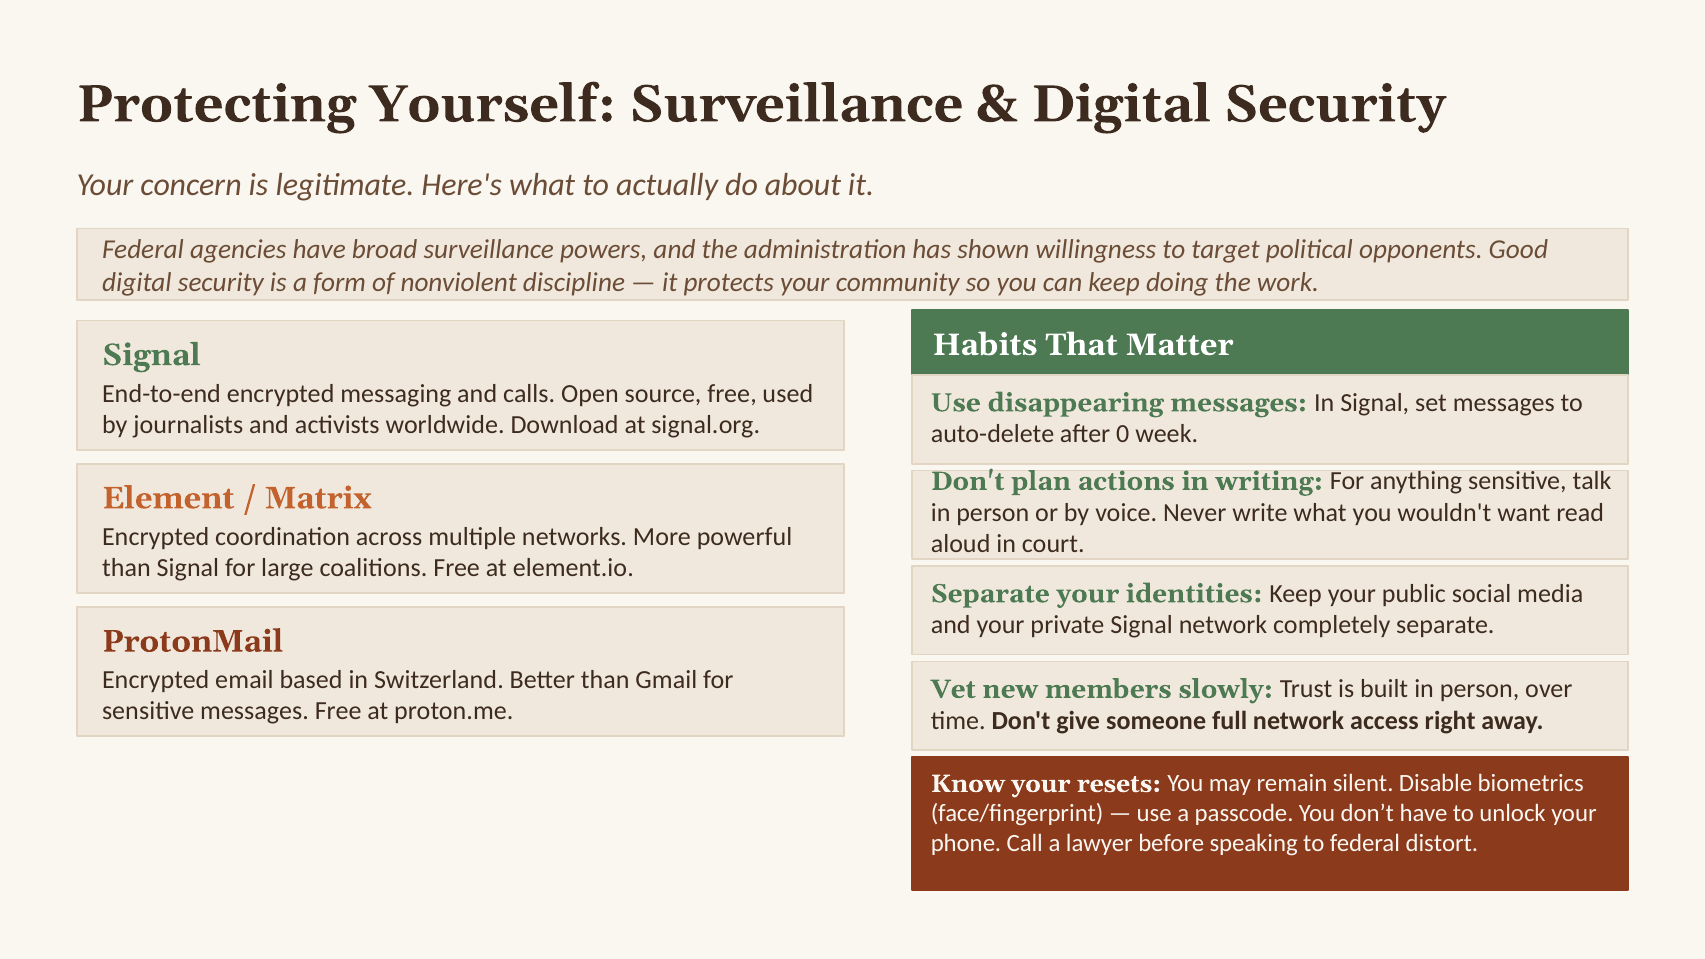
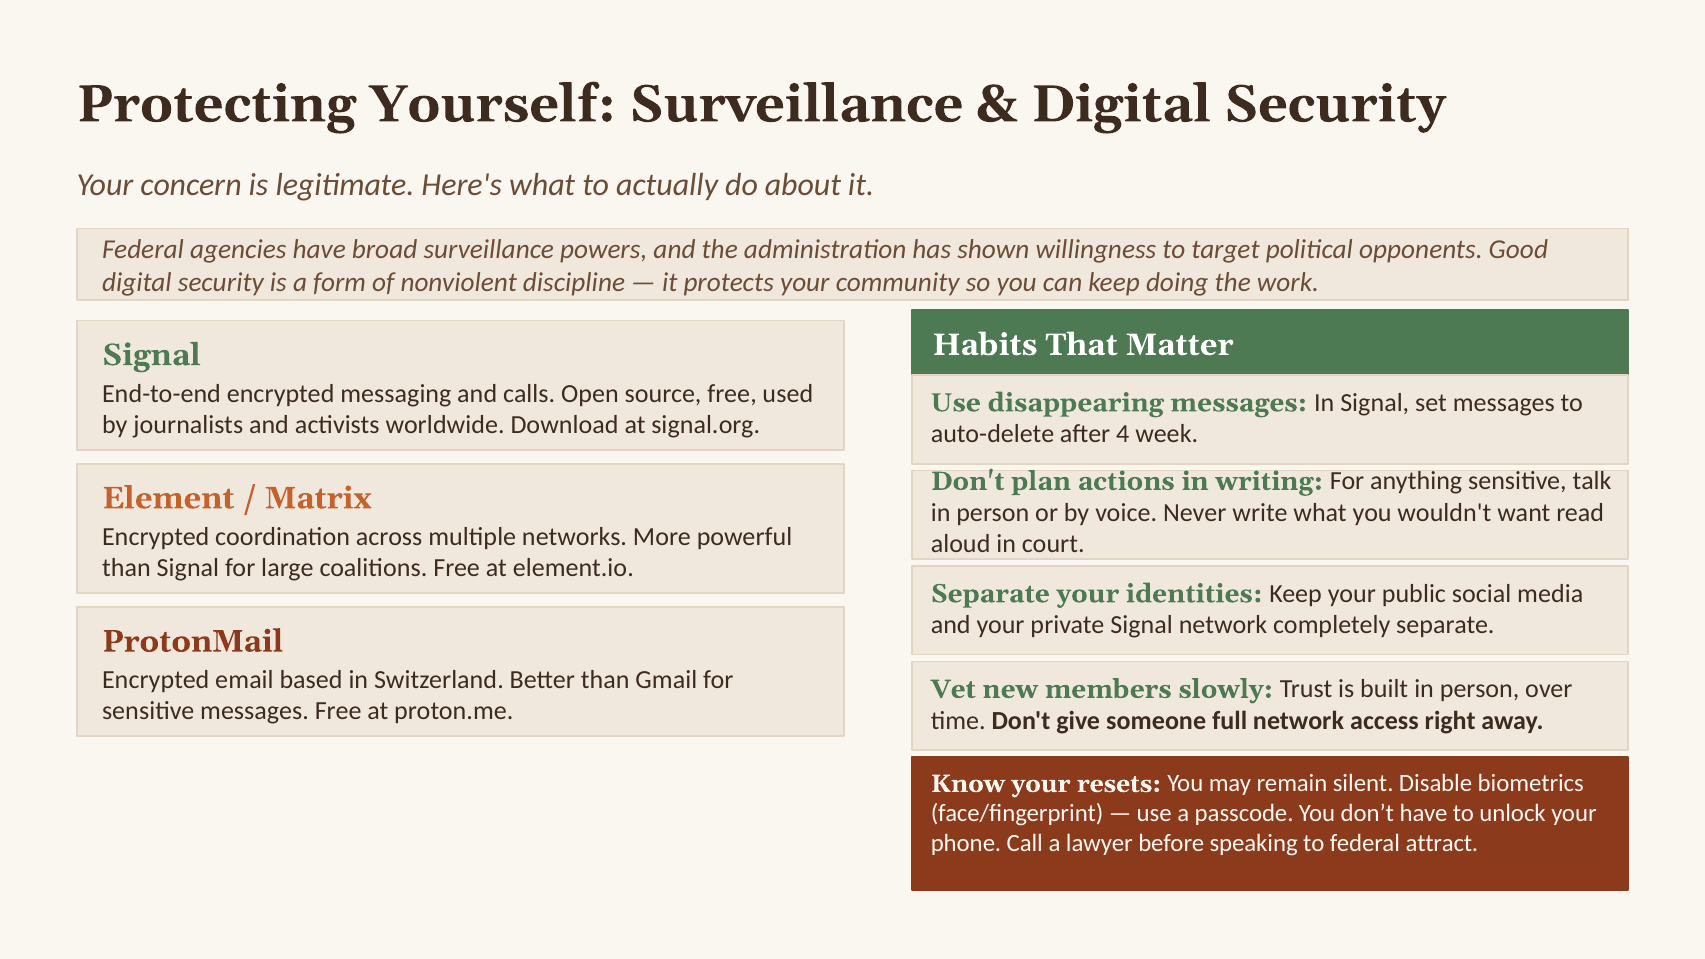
0: 0 -> 4
distort: distort -> attract
